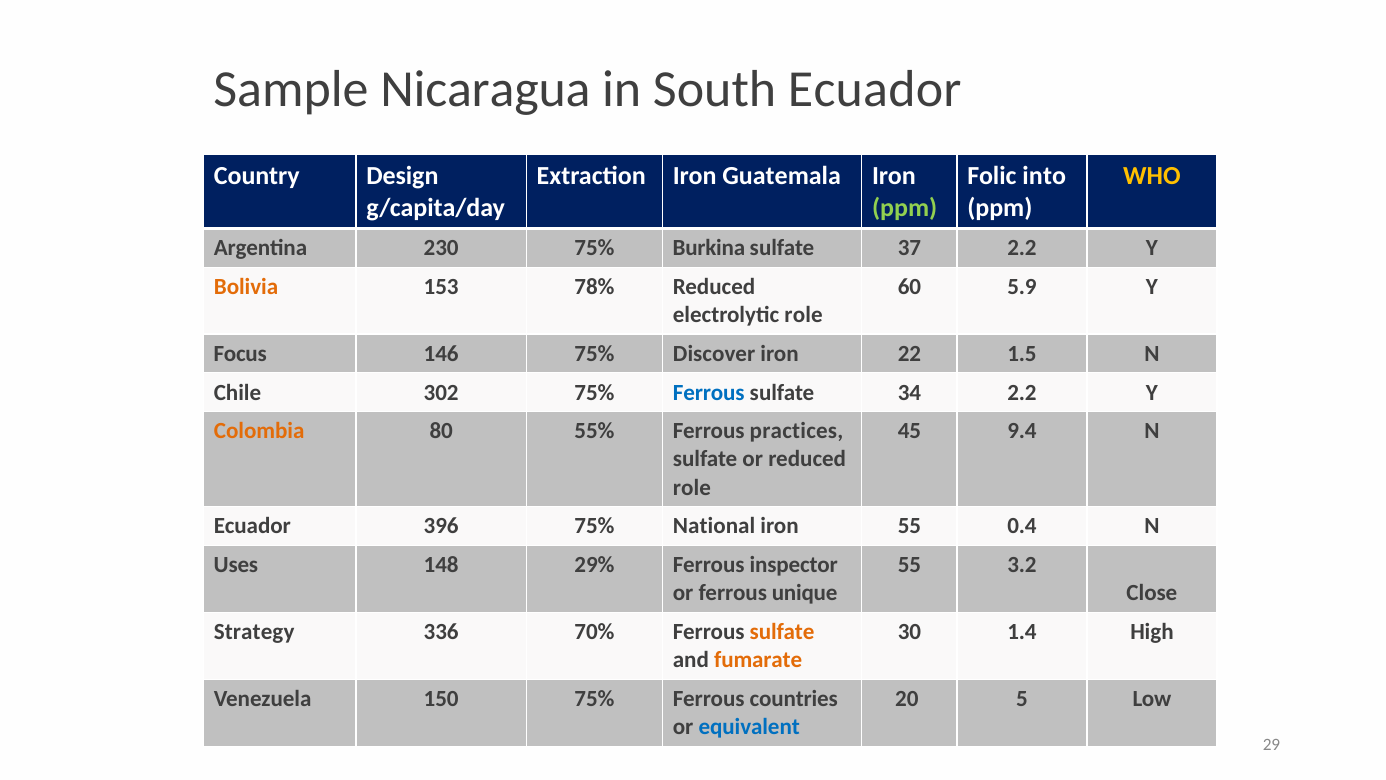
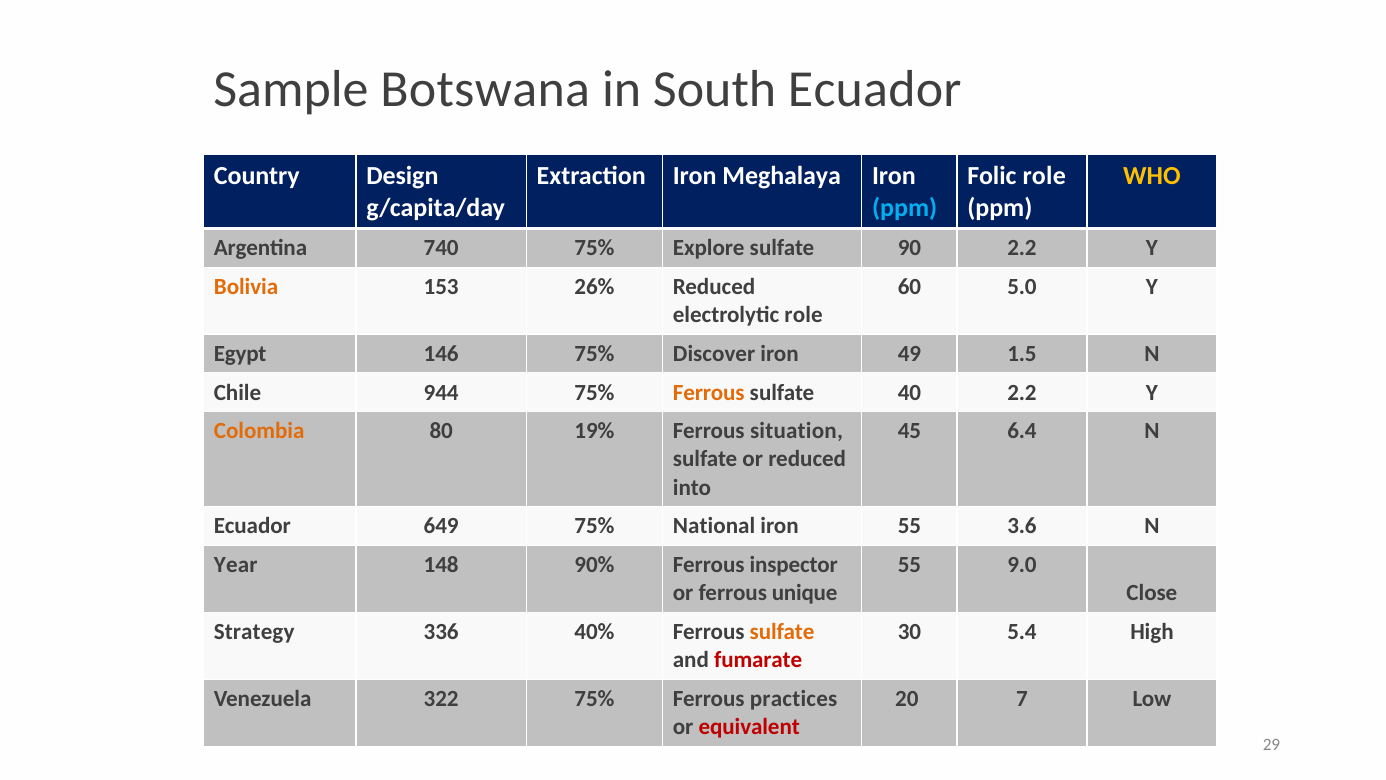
Nicaragua: Nicaragua -> Botswana
Guatemala: Guatemala -> Meghalaya
Folic into: into -> role
ppm at (905, 208) colour: light green -> light blue
230: 230 -> 740
Burkina: Burkina -> Explore
37: 37 -> 90
78%: 78% -> 26%
5.9: 5.9 -> 5.0
Focus: Focus -> Egypt
22: 22 -> 49
302: 302 -> 944
Ferrous at (709, 392) colour: blue -> orange
34: 34 -> 40
55%: 55% -> 19%
practices: practices -> situation
9.4: 9.4 -> 6.4
role at (692, 487): role -> into
396: 396 -> 649
0.4: 0.4 -> 3.6
Uses: Uses -> Year
29%: 29% -> 90%
3.2: 3.2 -> 9.0
70%: 70% -> 40%
1.4: 1.4 -> 5.4
fumarate colour: orange -> red
150: 150 -> 322
countries: countries -> practices
5: 5 -> 7
equivalent colour: blue -> red
